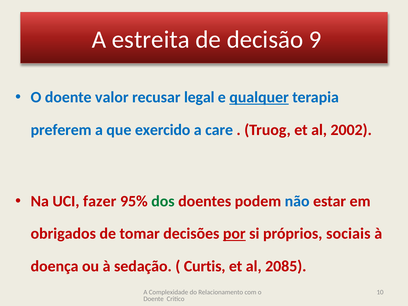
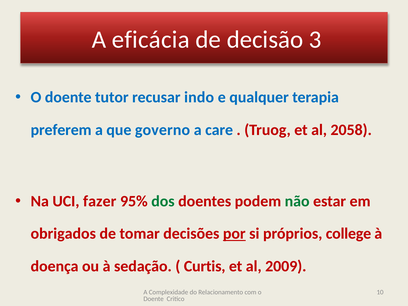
estreita: estreita -> eficácia
9: 9 -> 3
valor: valor -> tutor
legal: legal -> indo
qualquer underline: present -> none
exercido: exercido -> governo
2002: 2002 -> 2058
não colour: blue -> green
sociais: sociais -> college
2085: 2085 -> 2009
